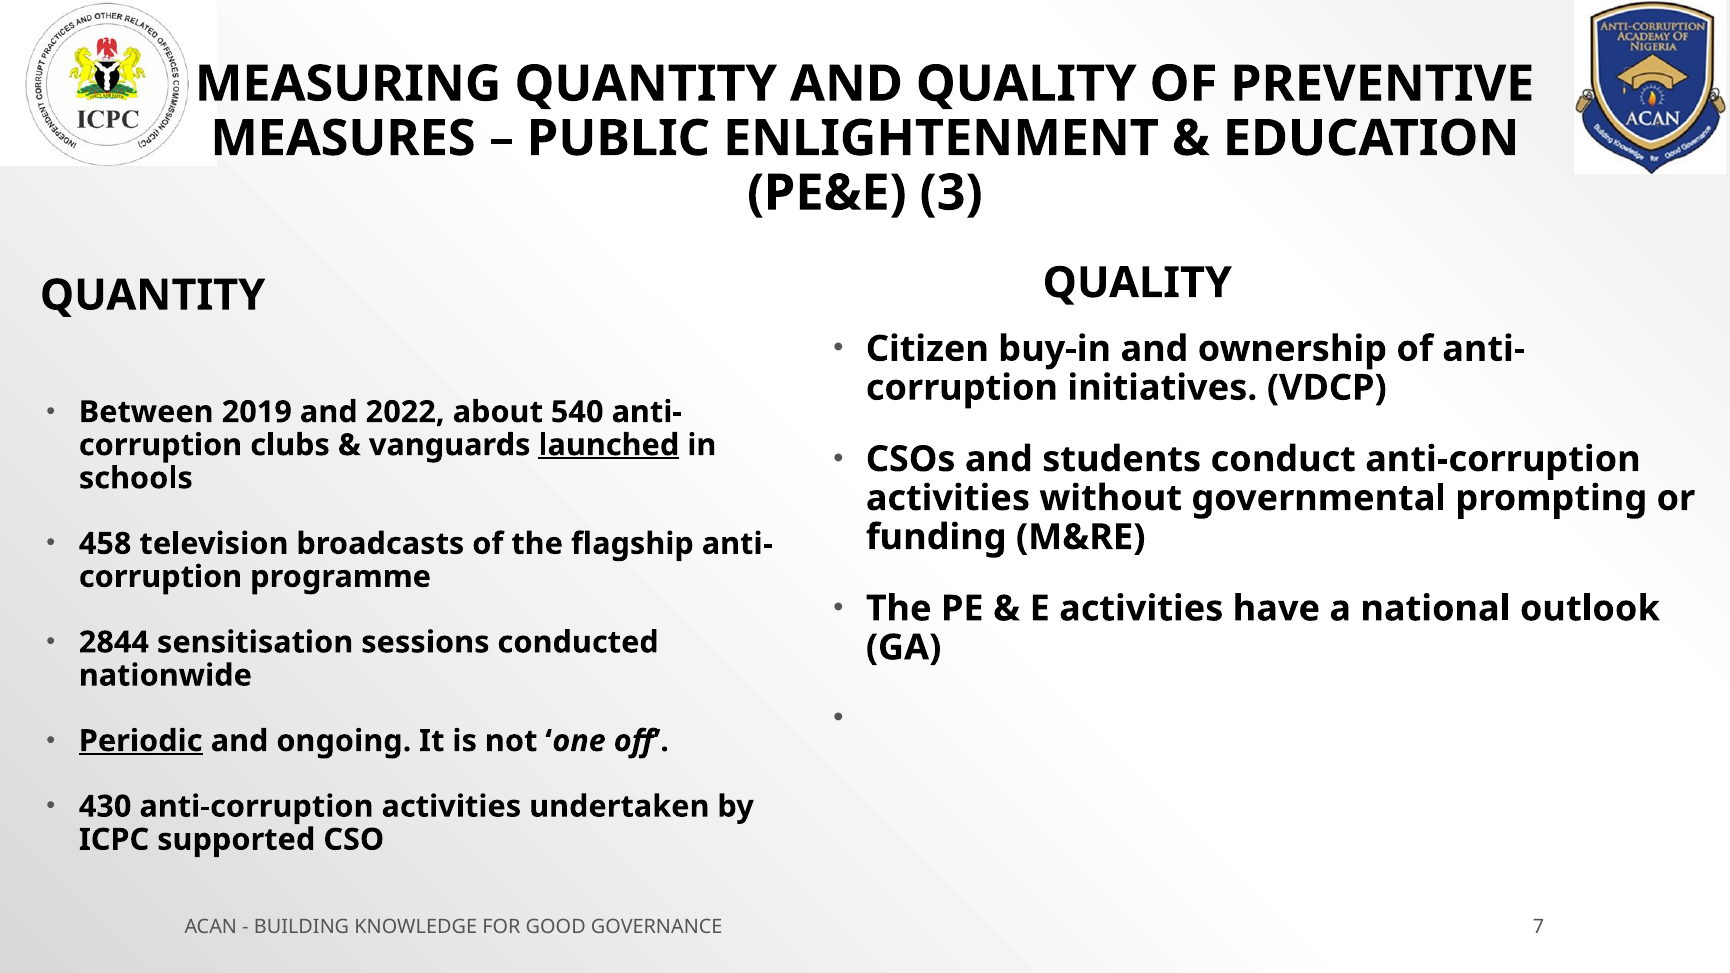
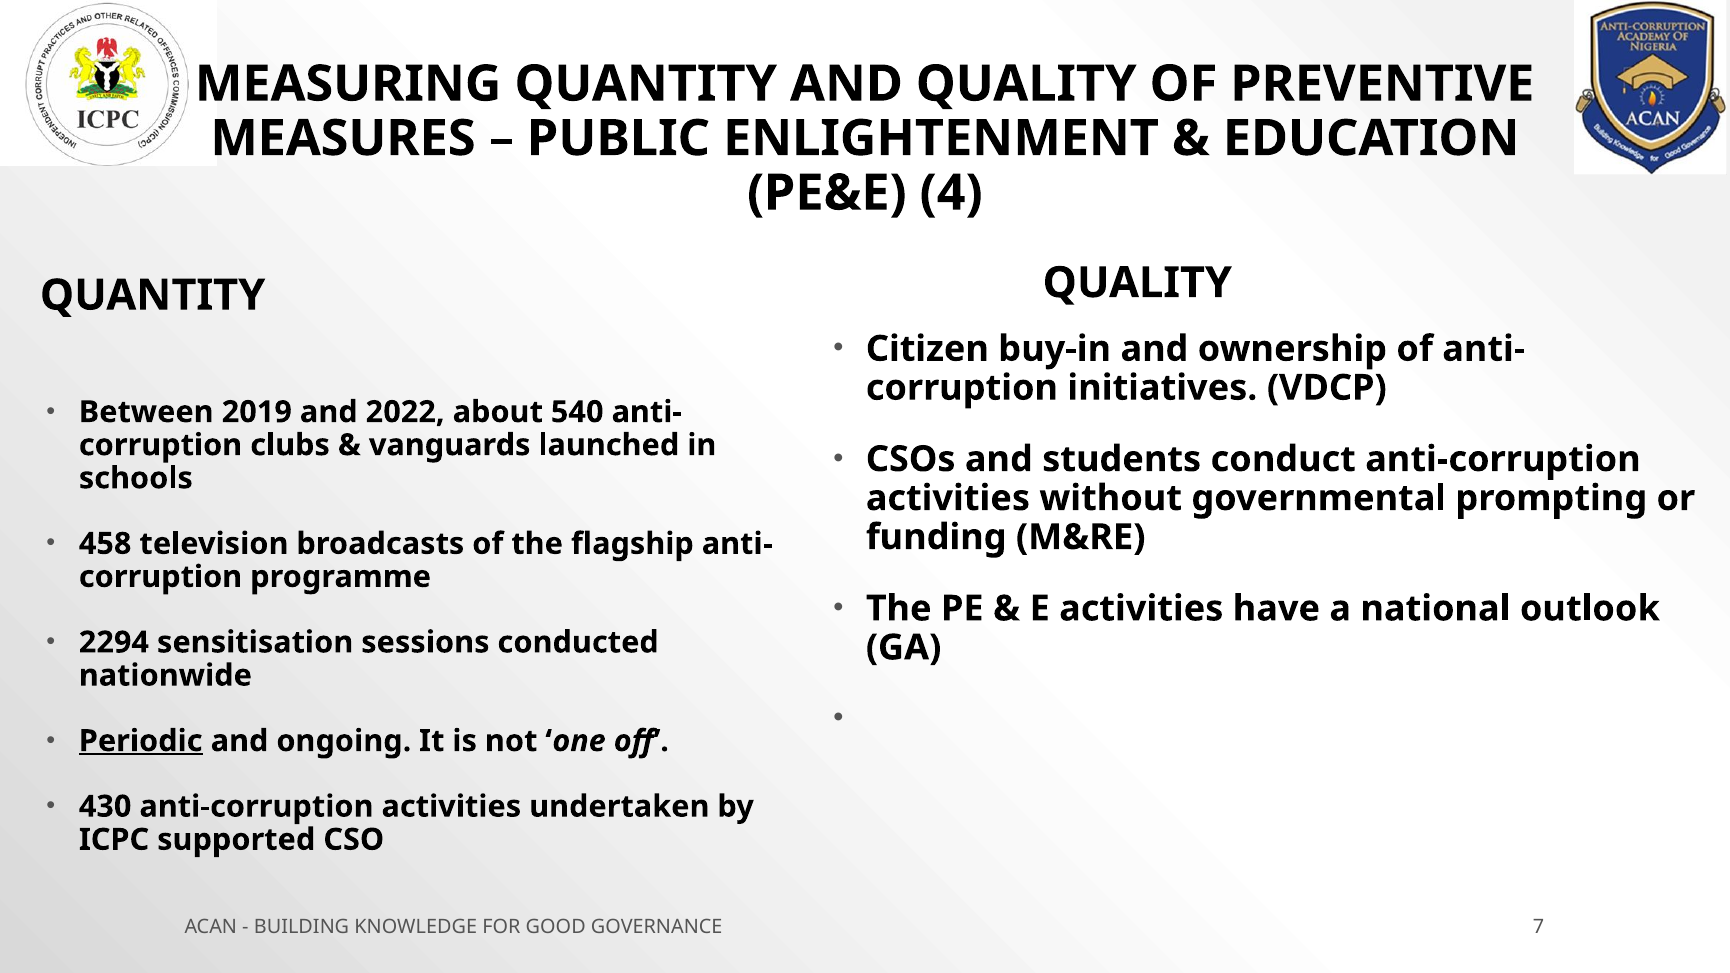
3: 3 -> 4
launched underline: present -> none
2844: 2844 -> 2294
